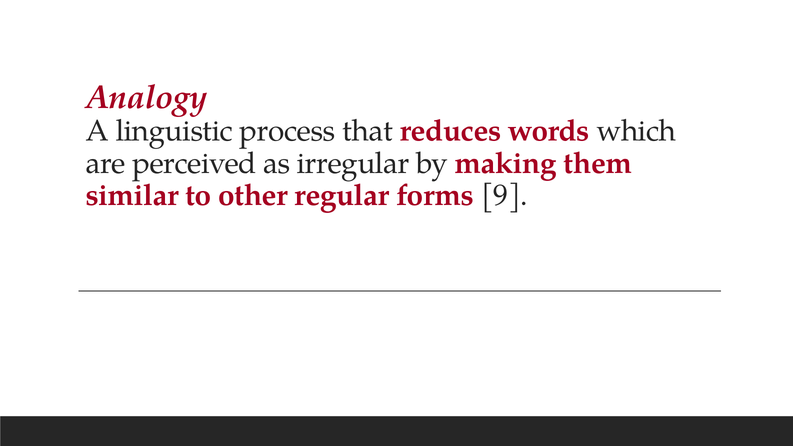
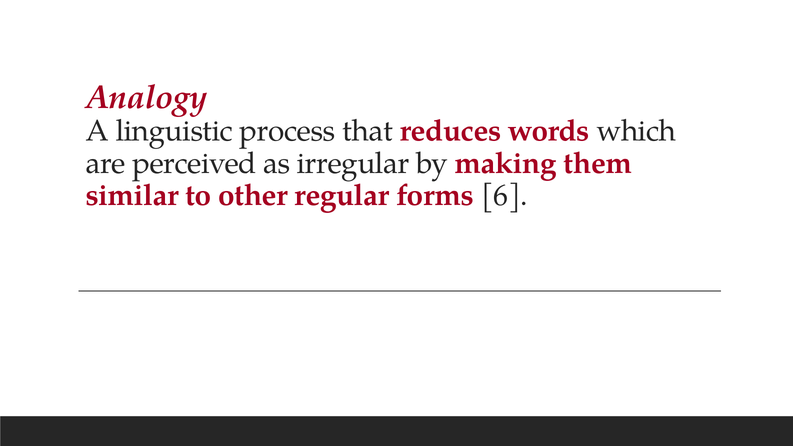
9: 9 -> 6
